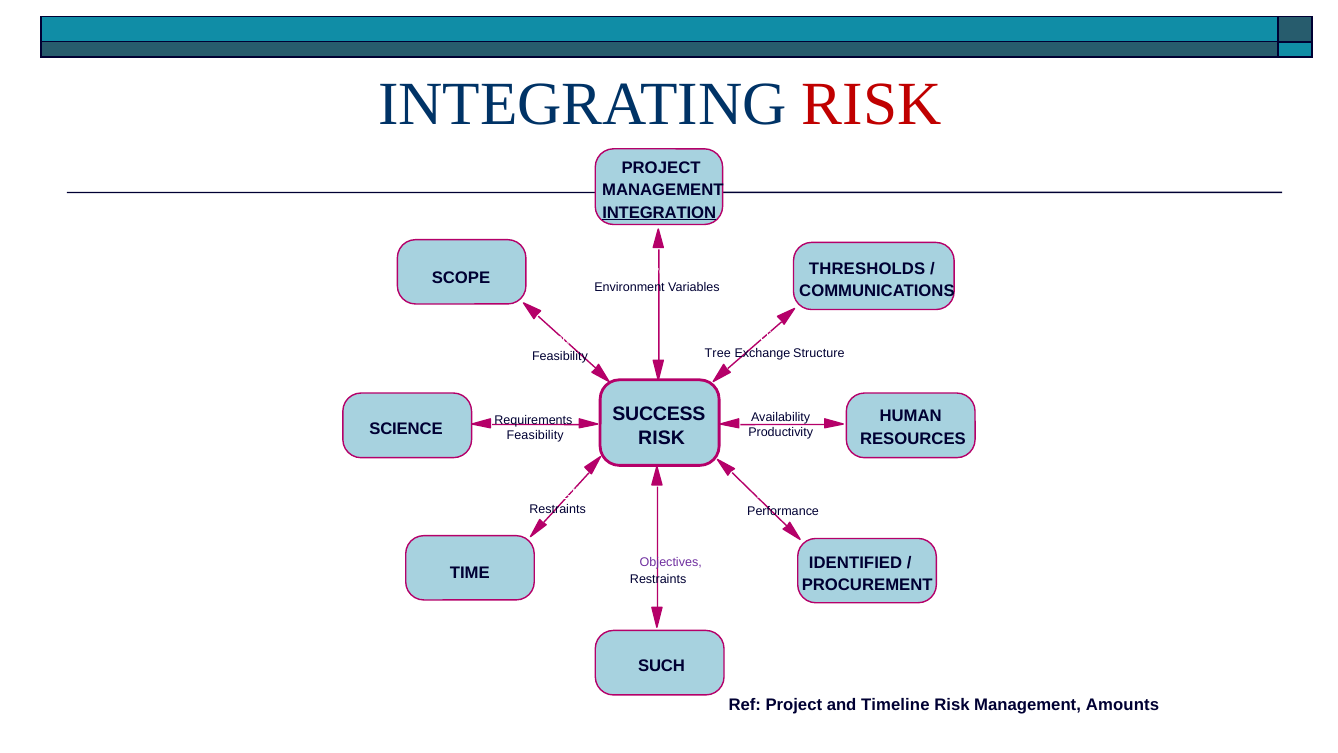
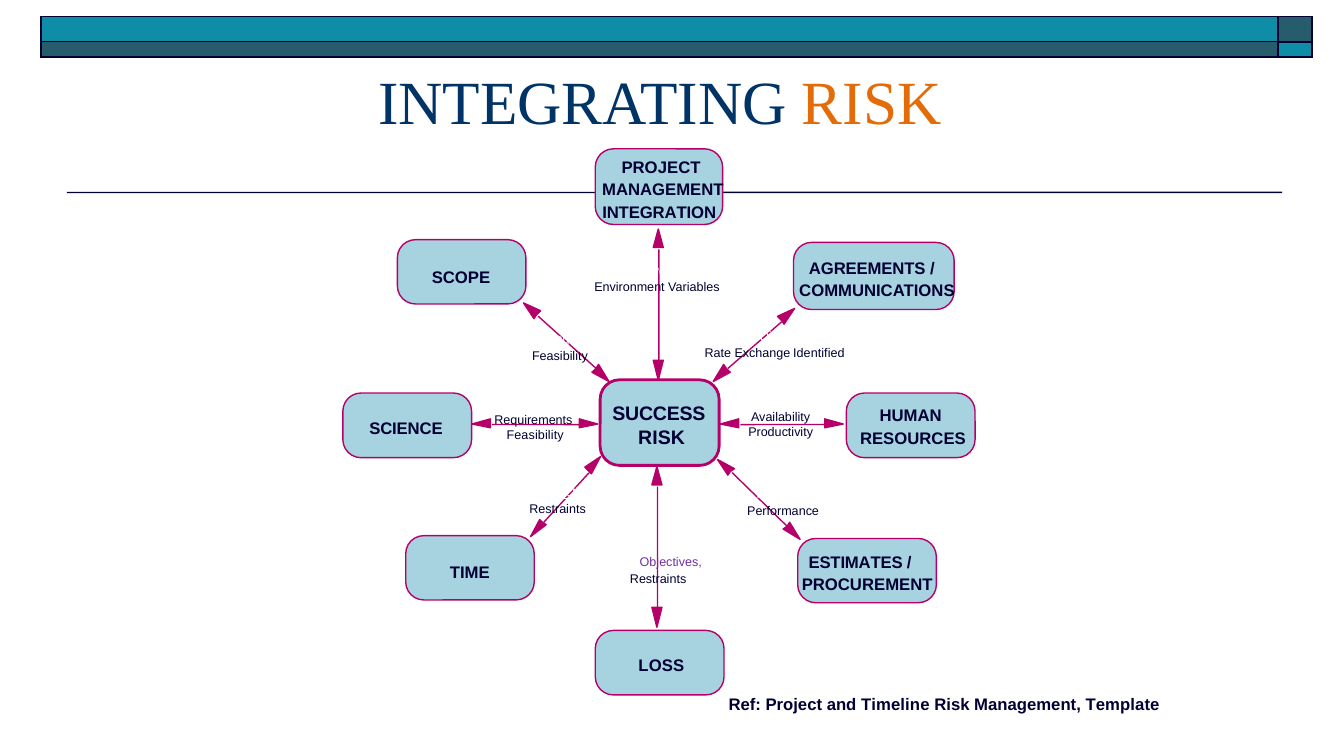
RISK at (872, 105) colour: red -> orange
INTEGRATION underline: present -> none
THRESHOLDS: THRESHOLDS -> AGREEMENTS
Tree: Tree -> Rate
Exchange Structure: Structure -> Identified
IDENTIFIED at (856, 563): IDENTIFIED -> ESTIMATES
SUCH: SUCH -> LOSS
Amounts: Amounts -> Template
